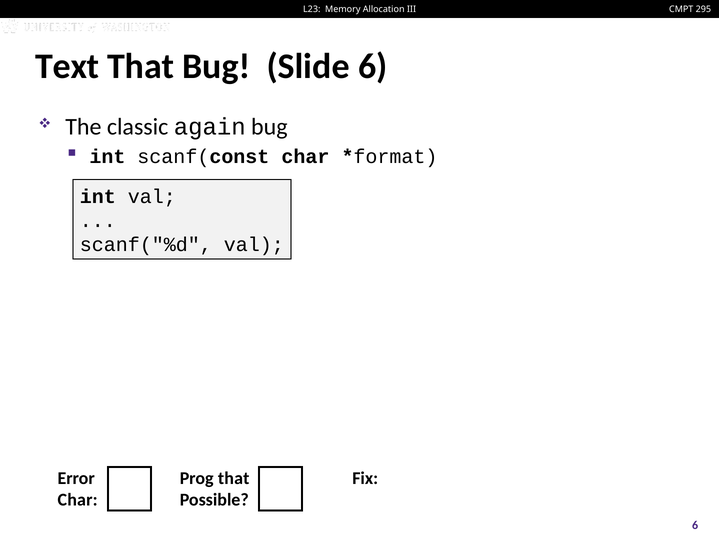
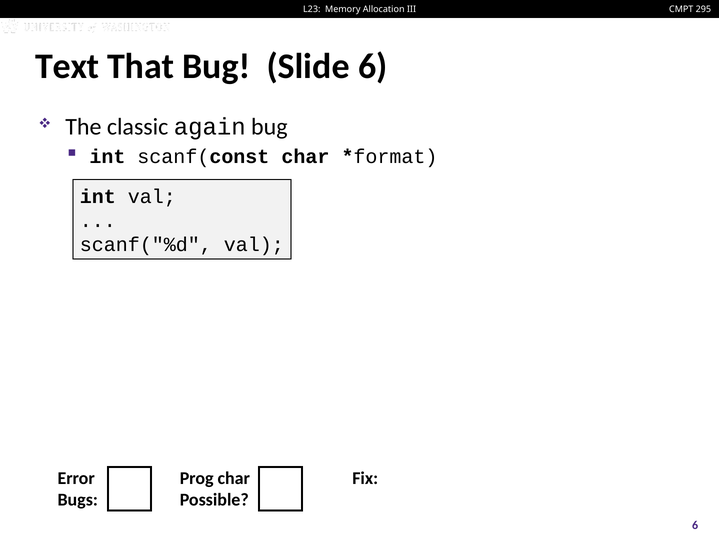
Prog that: that -> char
Char at (78, 500): Char -> Bugs
